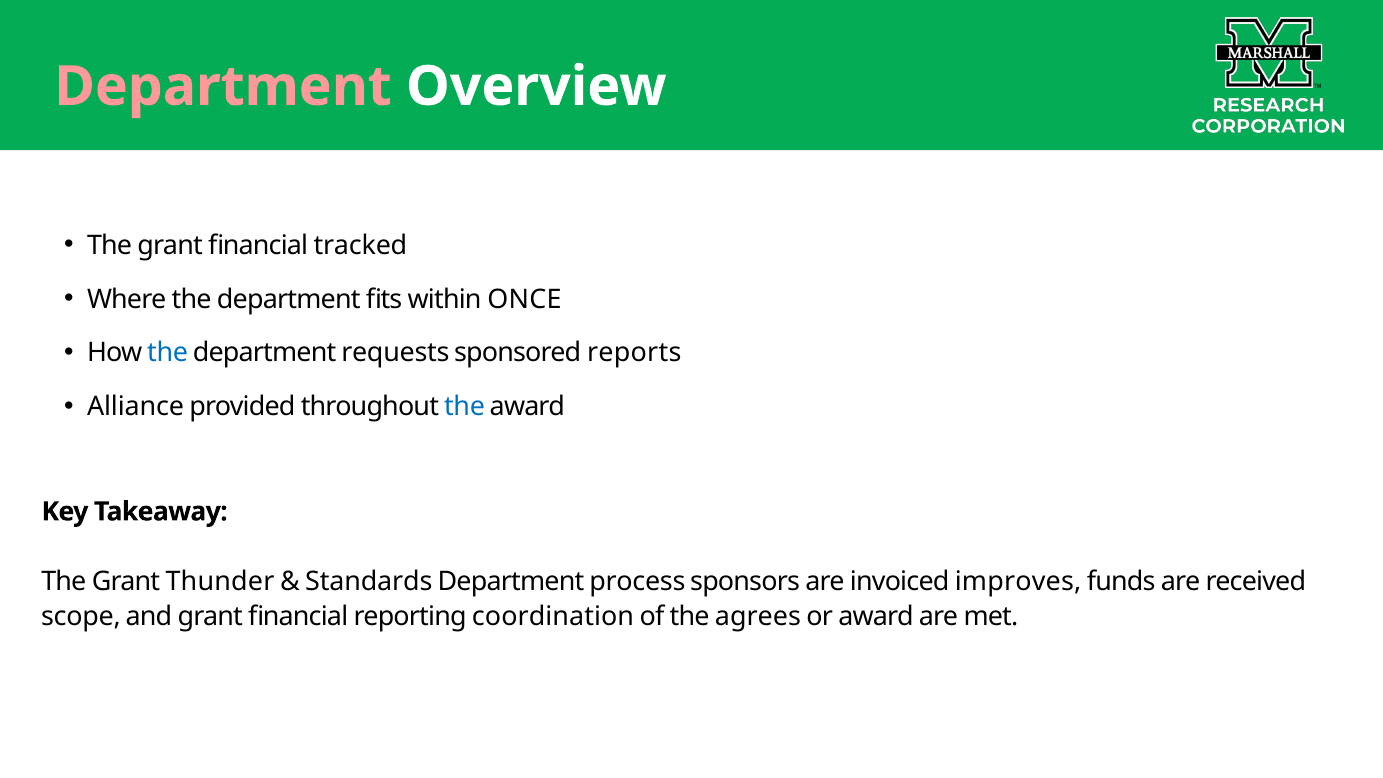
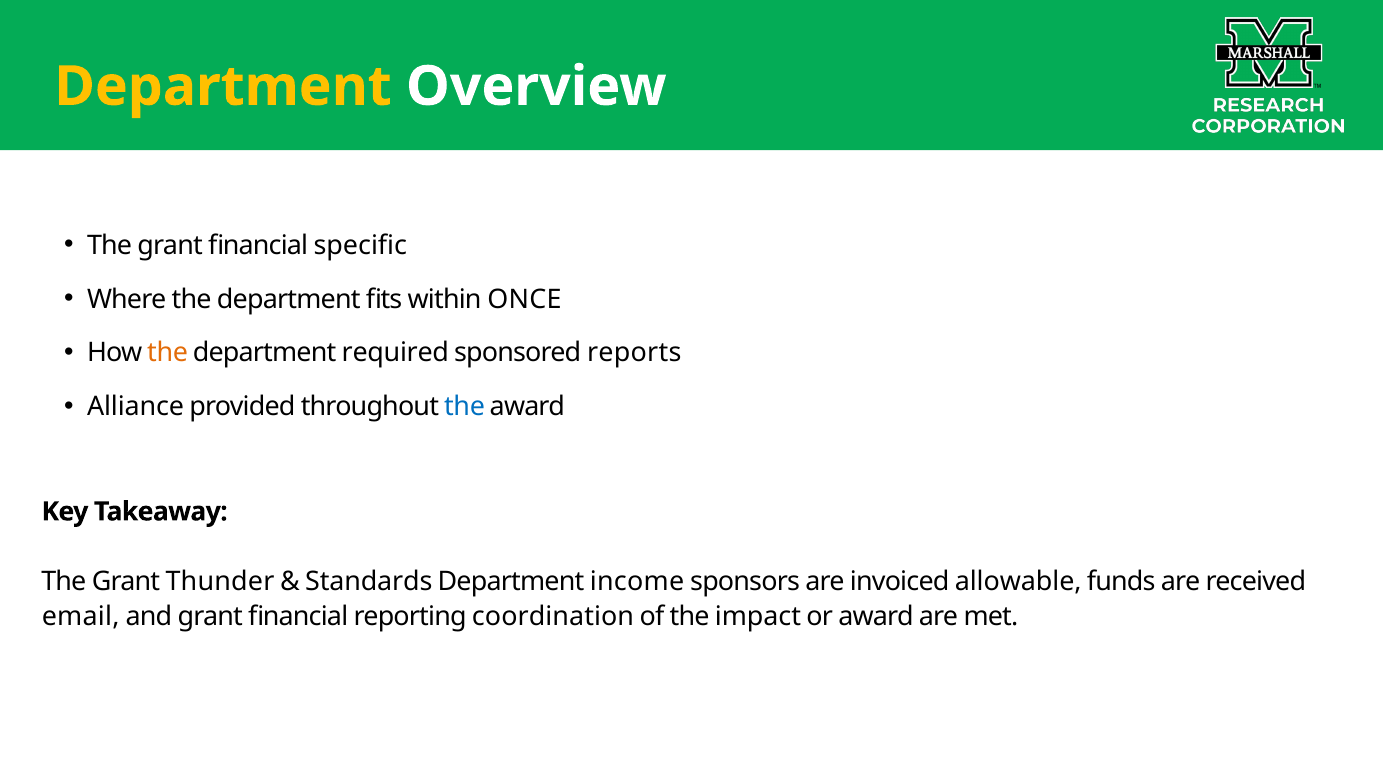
Department at (223, 87) colour: pink -> yellow
tracked: tracked -> specific
the at (168, 353) colour: blue -> orange
requests: requests -> required
process: process -> income
improves: improves -> allowable
scope: scope -> email
agrees: agrees -> impact
